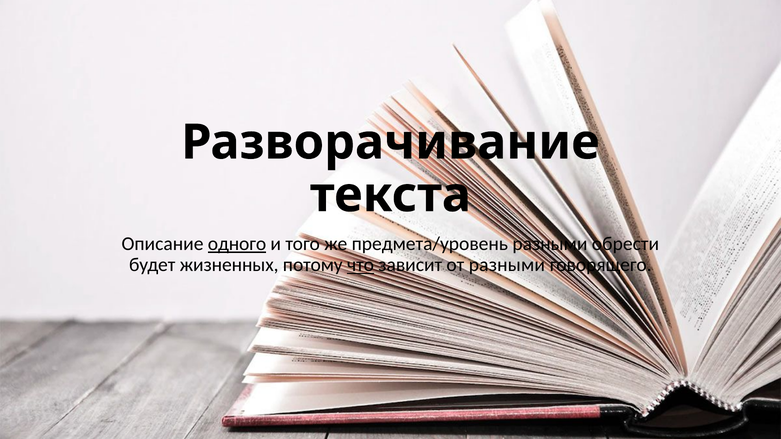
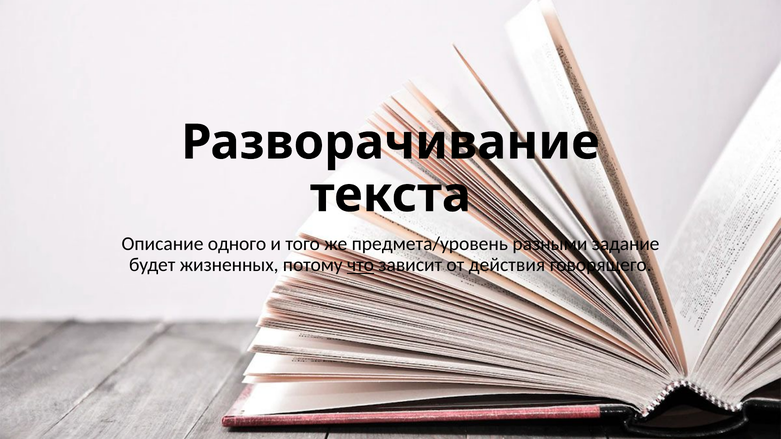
одного underline: present -> none
обрести: обрести -> задание
от разными: разными -> действия
